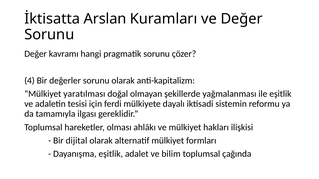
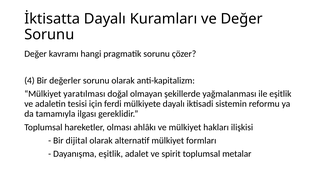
İktisatta Arslan: Arslan -> Dayalı
bilim: bilim -> spirit
çağında: çağında -> metalar
